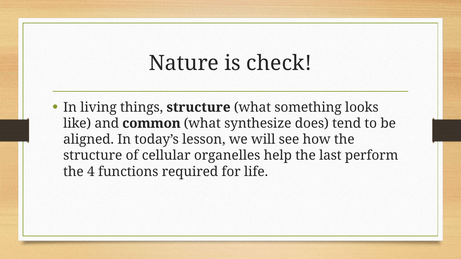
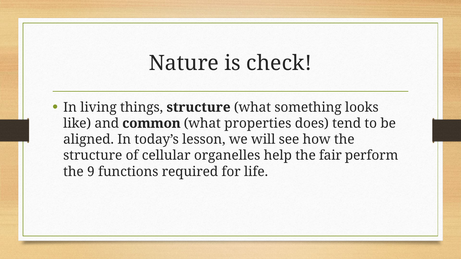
synthesize: synthesize -> properties
last: last -> fair
4: 4 -> 9
